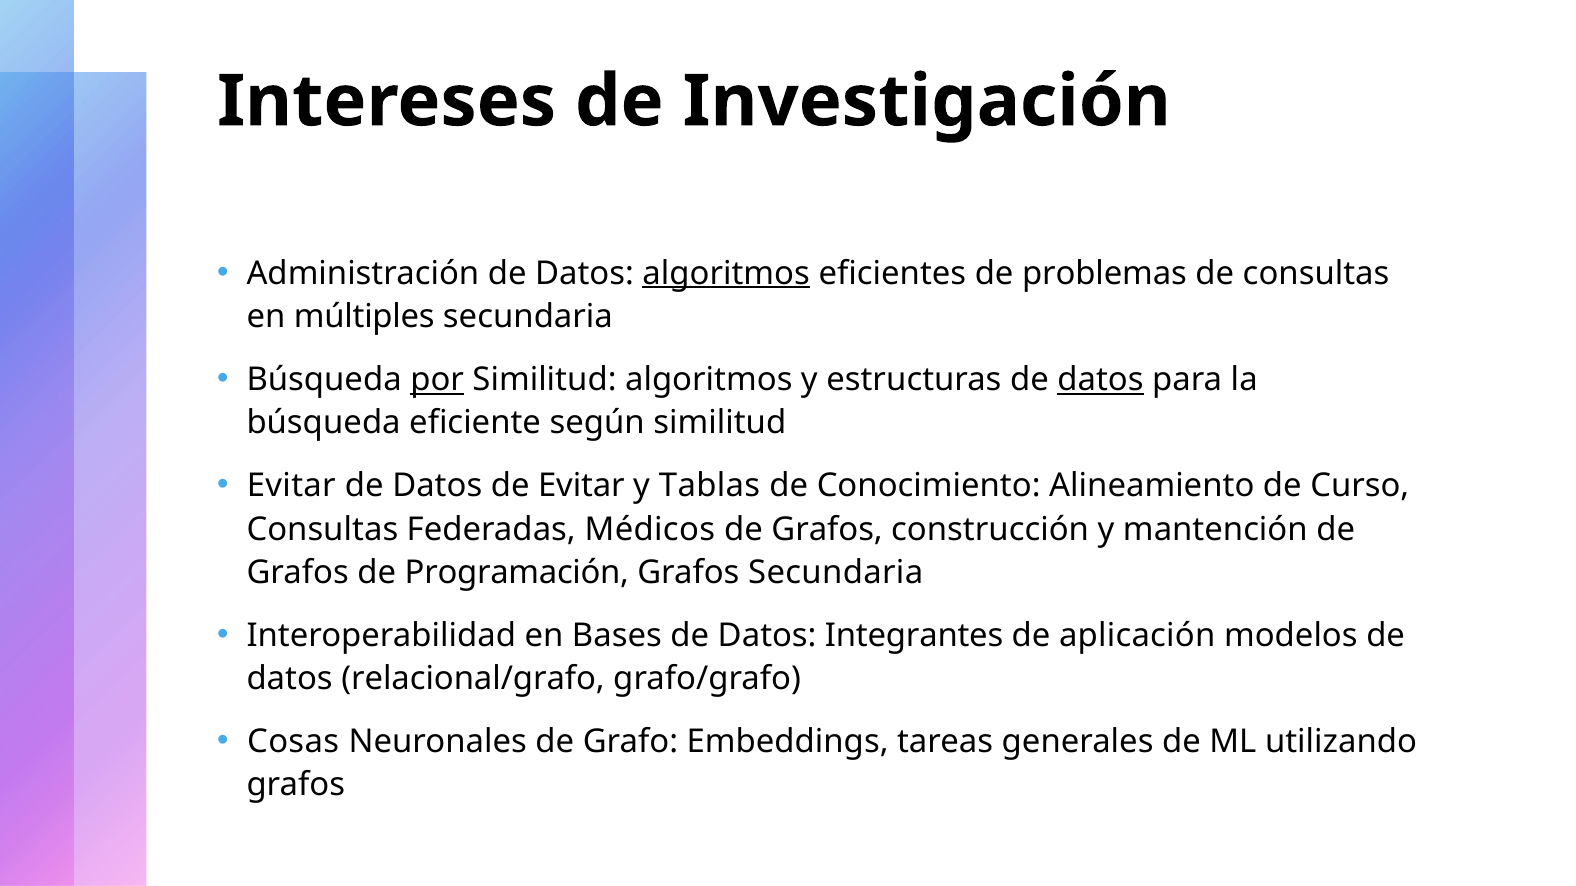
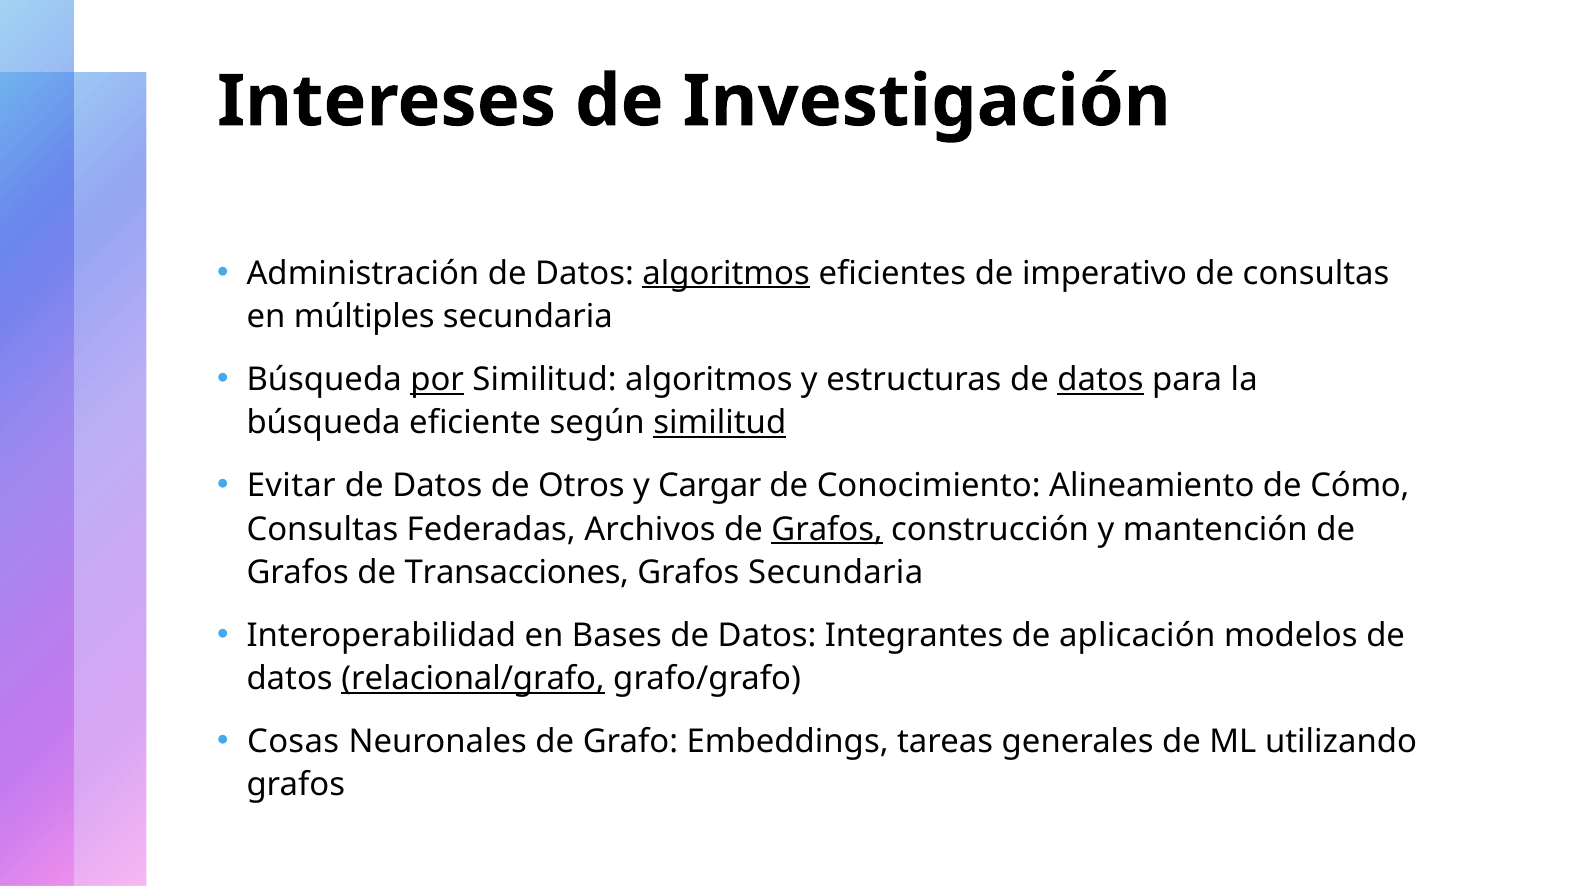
problemas: problemas -> imperativo
similitud at (720, 423) underline: none -> present
de Evitar: Evitar -> Otros
Tablas: Tablas -> Cargar
Curso: Curso -> Cómo
Médicos: Médicos -> Archivos
Grafos at (827, 529) underline: none -> present
Programación: Programación -> Transacciones
relacional/grafo underline: none -> present
